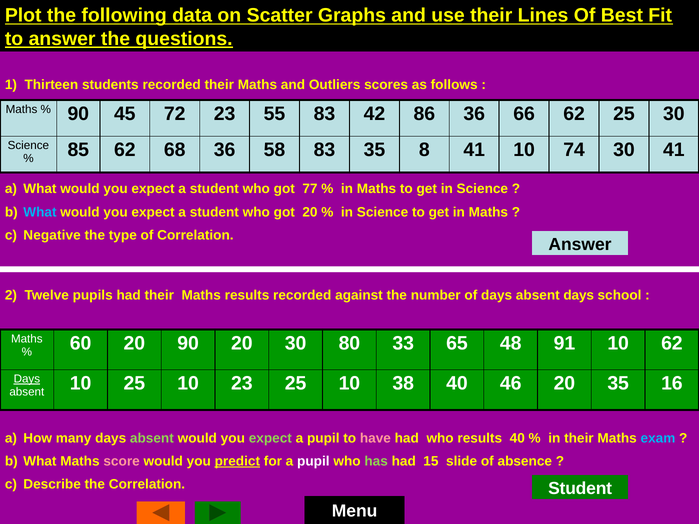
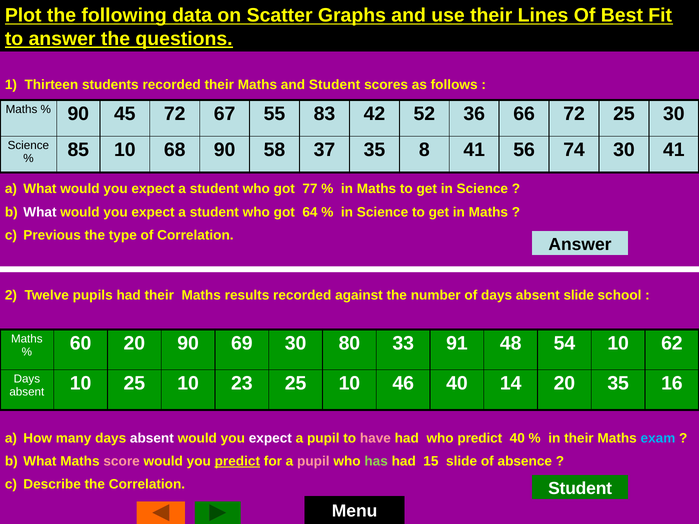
and Outliers: Outliers -> Student
72 23: 23 -> 67
86: 86 -> 52
66 62: 62 -> 72
85 62: 62 -> 10
68 36: 36 -> 90
58 83: 83 -> 37
41 10: 10 -> 56
What at (40, 212) colour: light blue -> white
got 20: 20 -> 64
Negative: Negative -> Previous
absent days: days -> slide
90 20: 20 -> 69
65: 65 -> 91
91: 91 -> 54
Days at (27, 379) underline: present -> none
38: 38 -> 46
46: 46 -> 14
absent at (152, 438) colour: light green -> white
expect at (270, 438) colour: light green -> white
who results: results -> predict
pupil at (313, 461) colour: white -> pink
